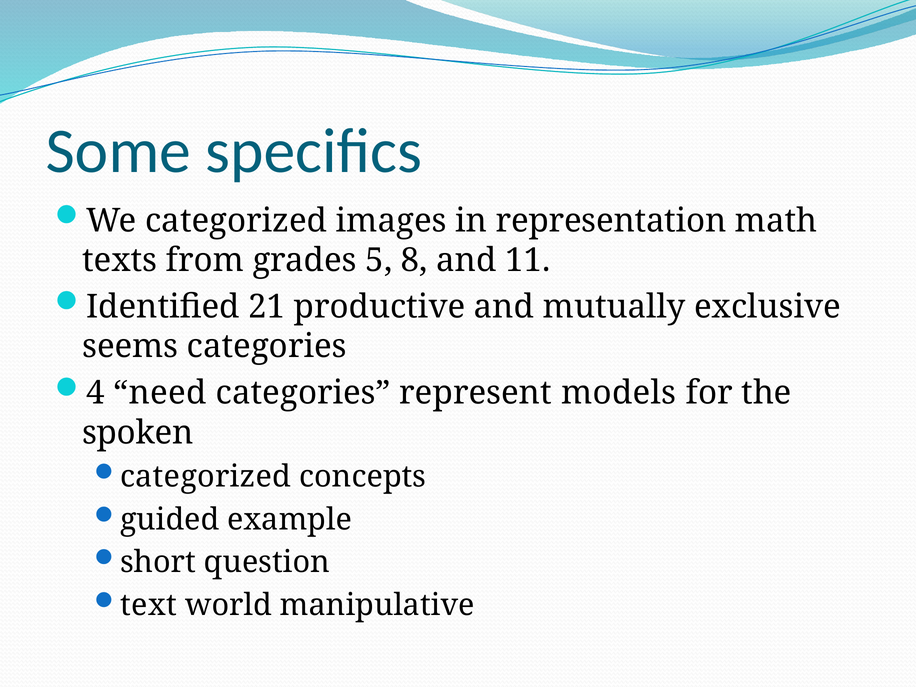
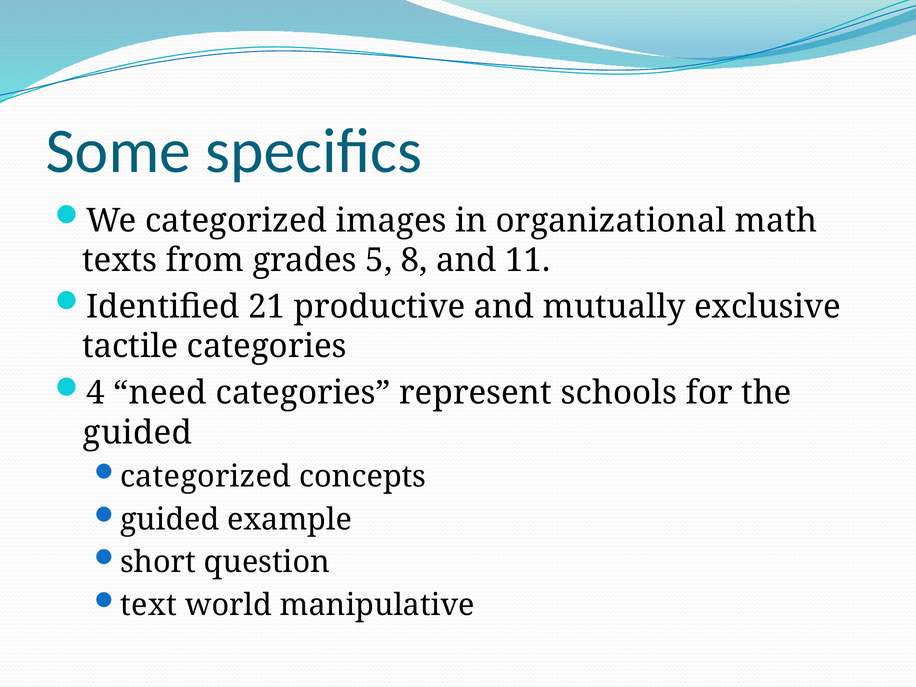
representation: representation -> organizational
seems: seems -> tactile
models: models -> schools
spoken at (138, 433): spoken -> guided
